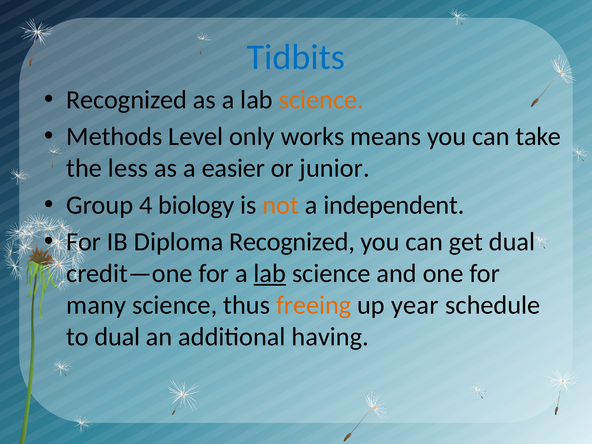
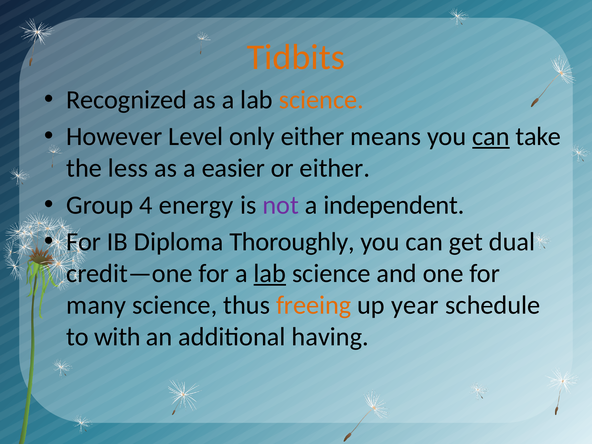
Tidbits colour: blue -> orange
Methods: Methods -> However
only works: works -> either
can at (491, 137) underline: none -> present
or junior: junior -> either
biology: biology -> energy
not colour: orange -> purple
Diploma Recognized: Recognized -> Thoroughly
to dual: dual -> with
